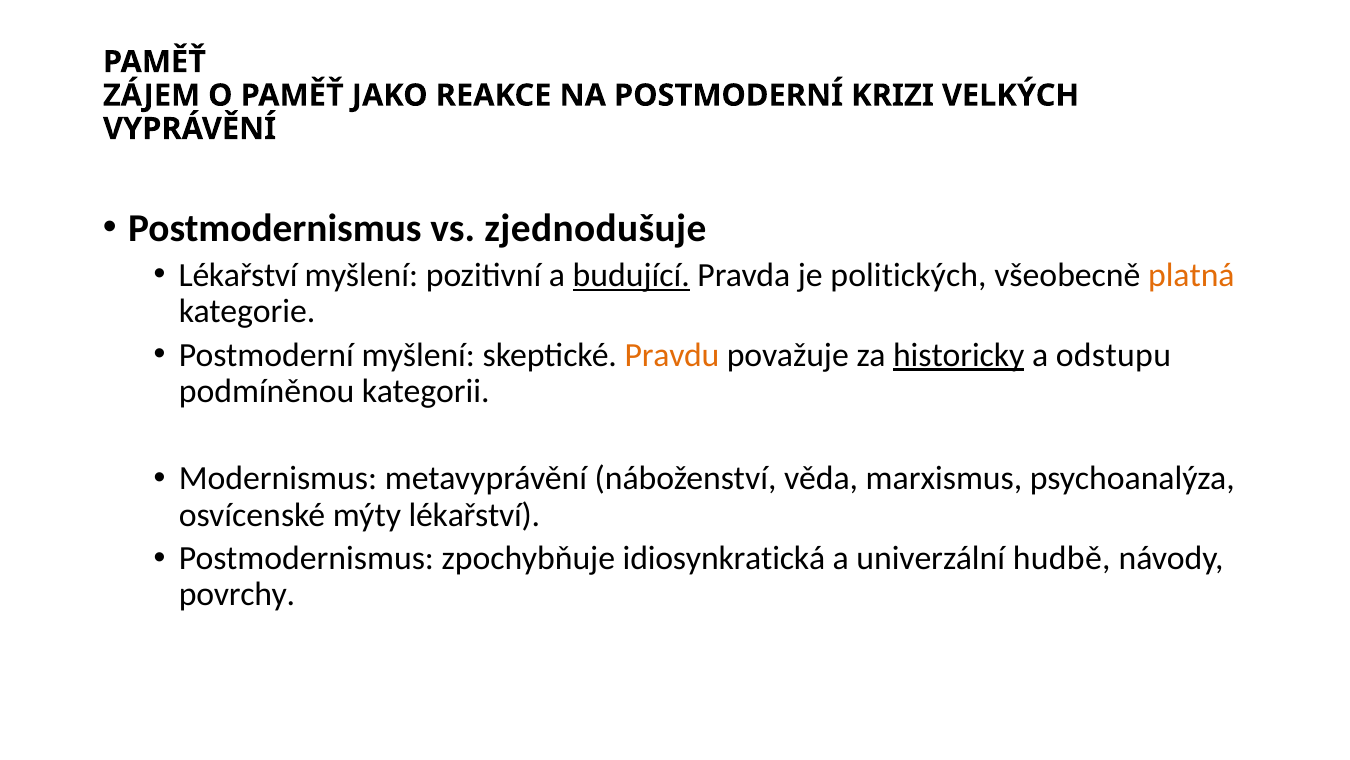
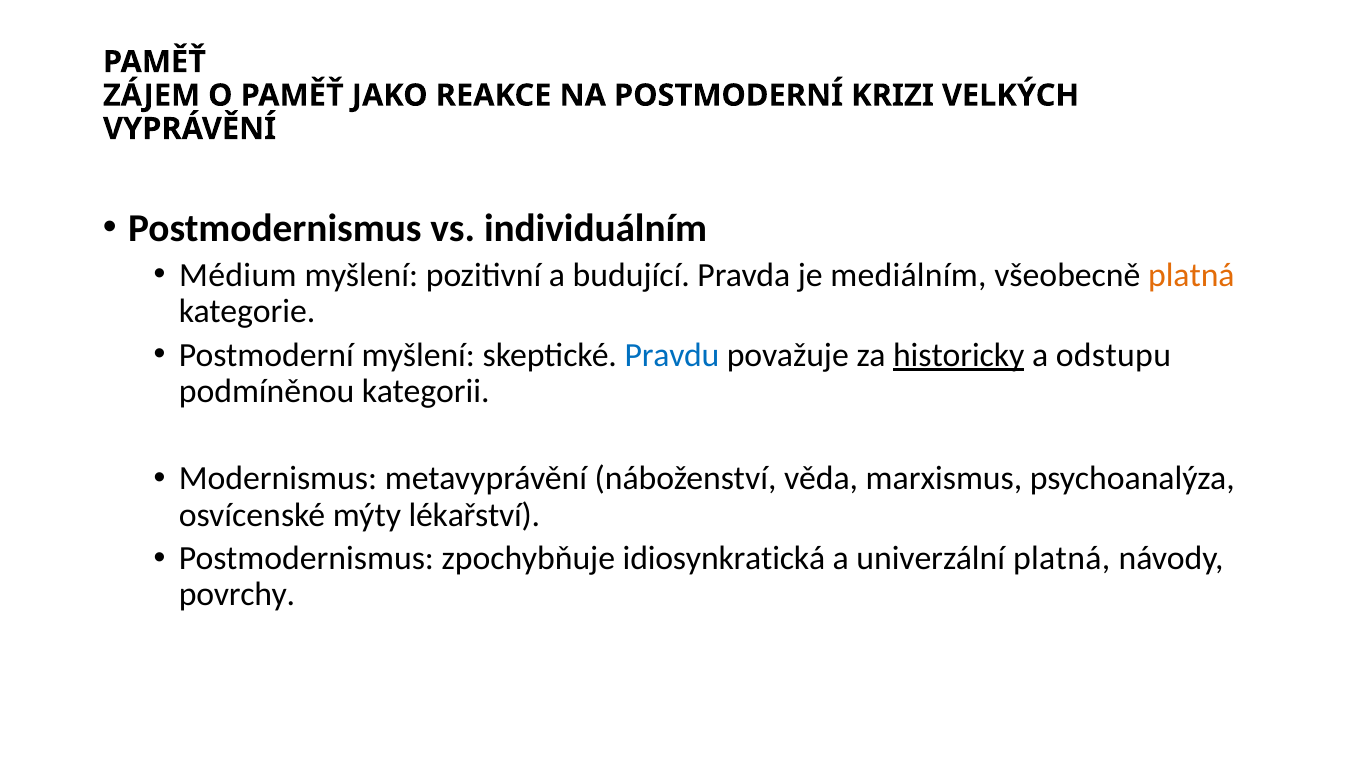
zjednodušuje: zjednodušuje -> individuálním
Lékařství at (238, 275): Lékařství -> Médium
budující underline: present -> none
politických: politických -> mediálním
Pravdu colour: orange -> blue
univerzální hudbě: hudbě -> platná
